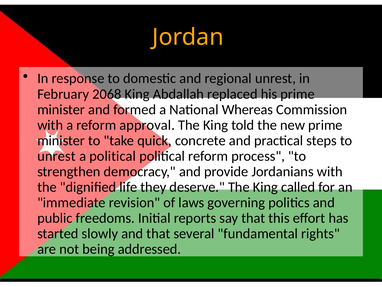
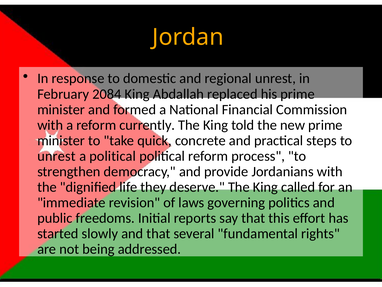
2068: 2068 -> 2084
Whereas: Whereas -> Financial
approval: approval -> currently
